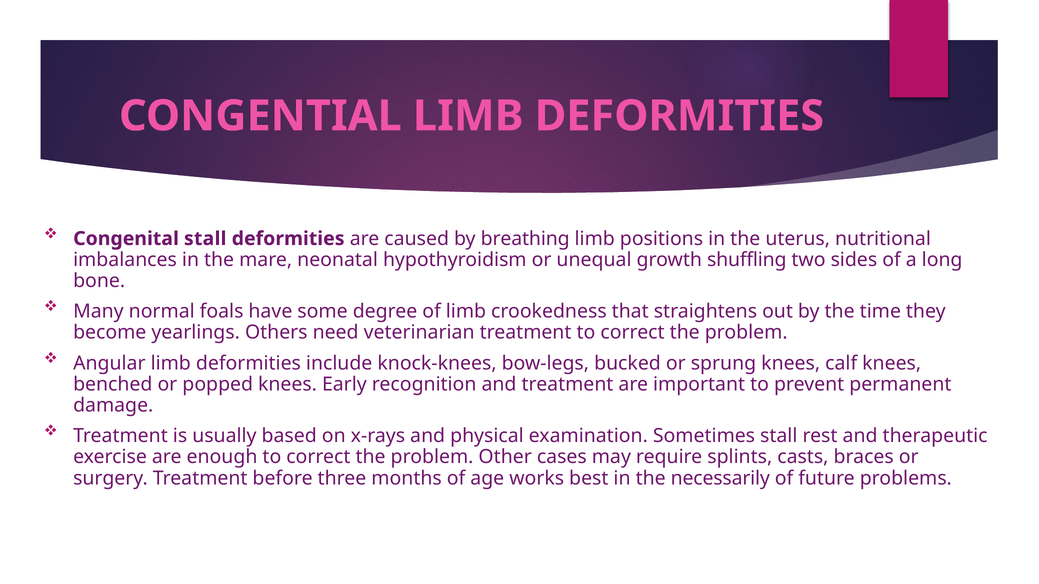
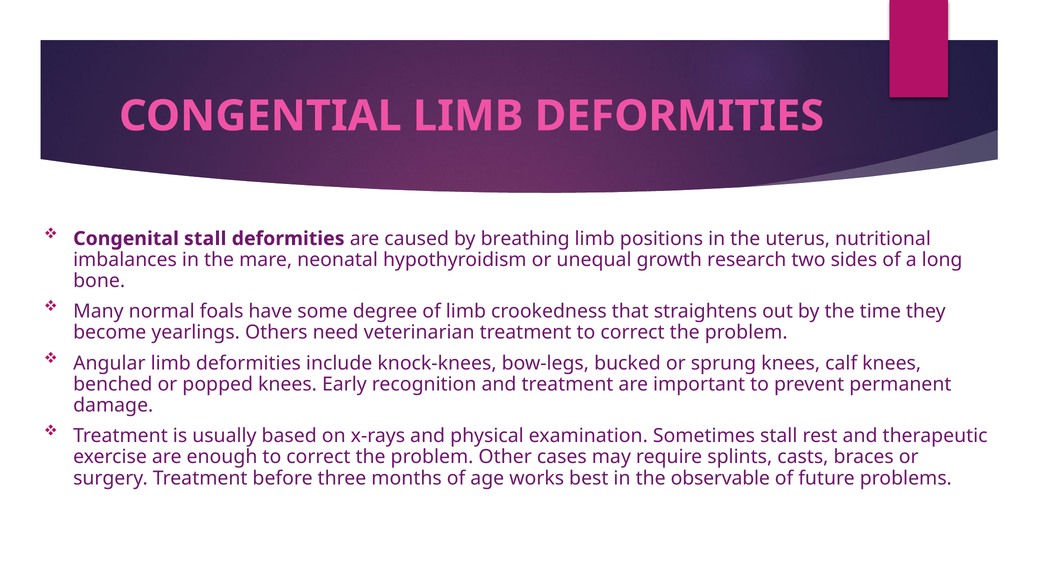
shuffling: shuffling -> research
necessarily: necessarily -> observable
